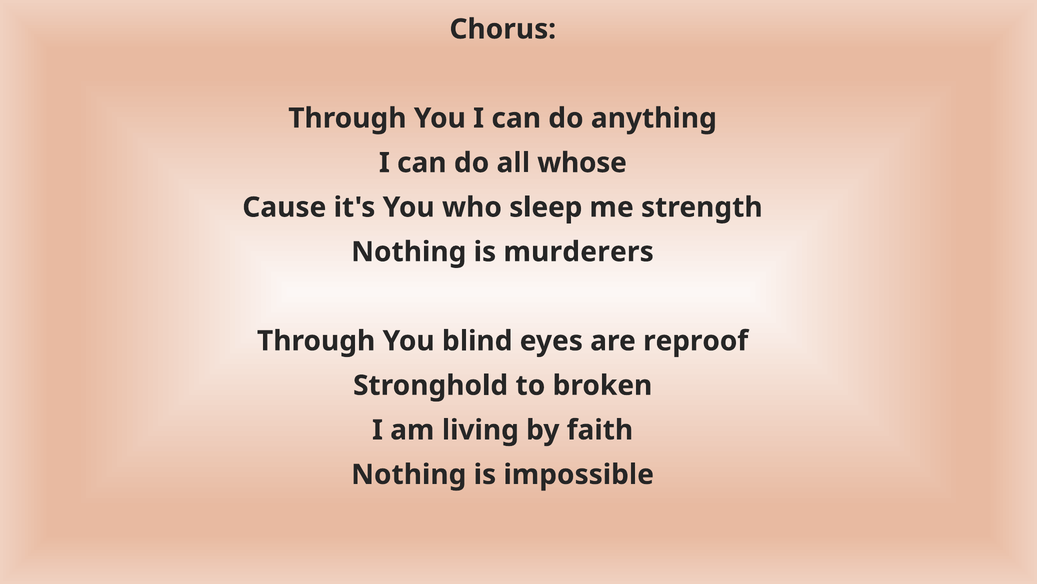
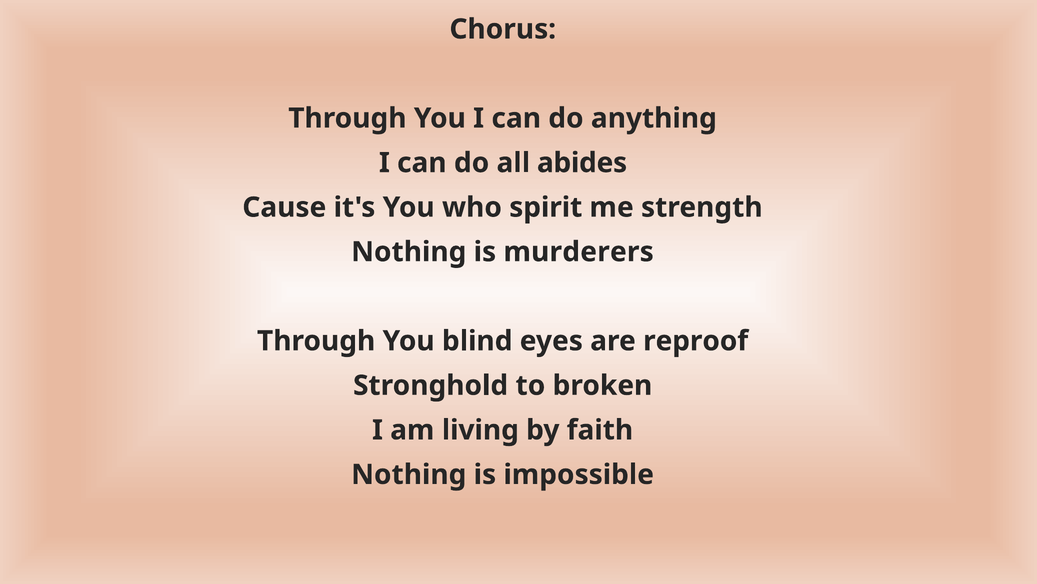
whose: whose -> abides
sleep: sleep -> spirit
